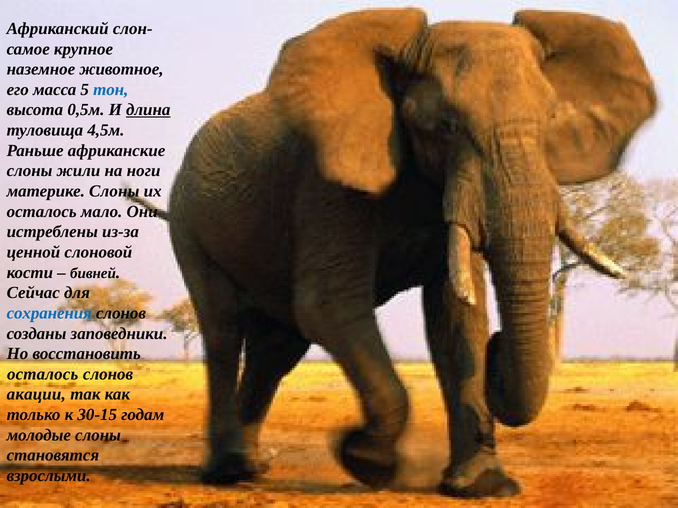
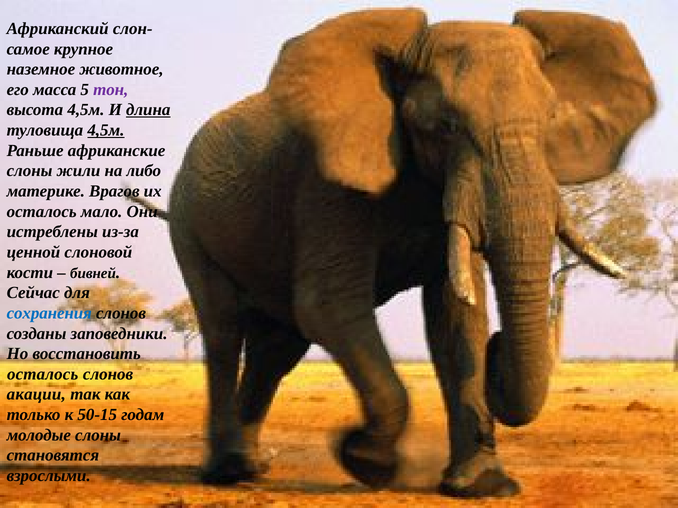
тон colour: blue -> purple
высота 0,5м: 0,5м -> 4,5м
4,5м at (106, 130) underline: none -> present
ноги: ноги -> либо
материке Слоны: Слоны -> Врагов
30-15: 30-15 -> 50-15
